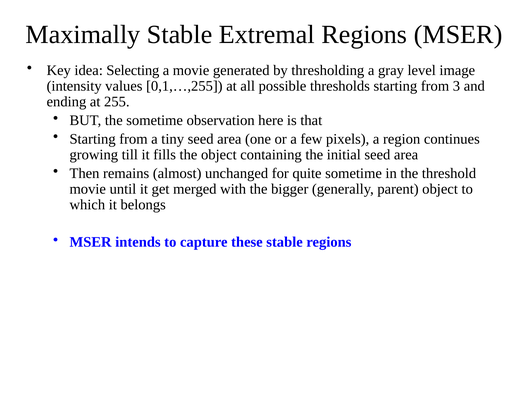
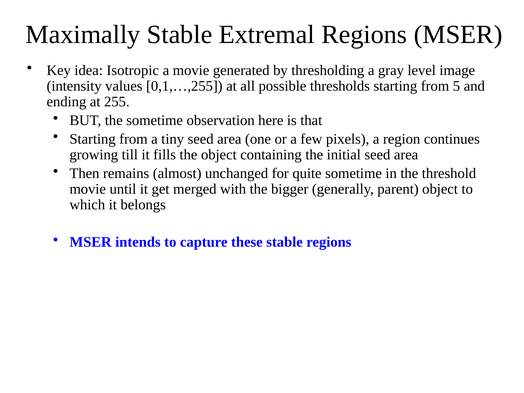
Selecting: Selecting -> Isotropic
3: 3 -> 5
